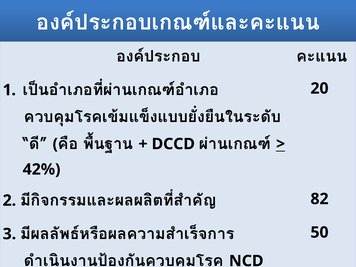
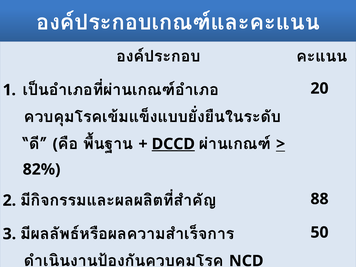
DCCD underline: none -> present
42%: 42% -> 82%
82: 82 -> 88
